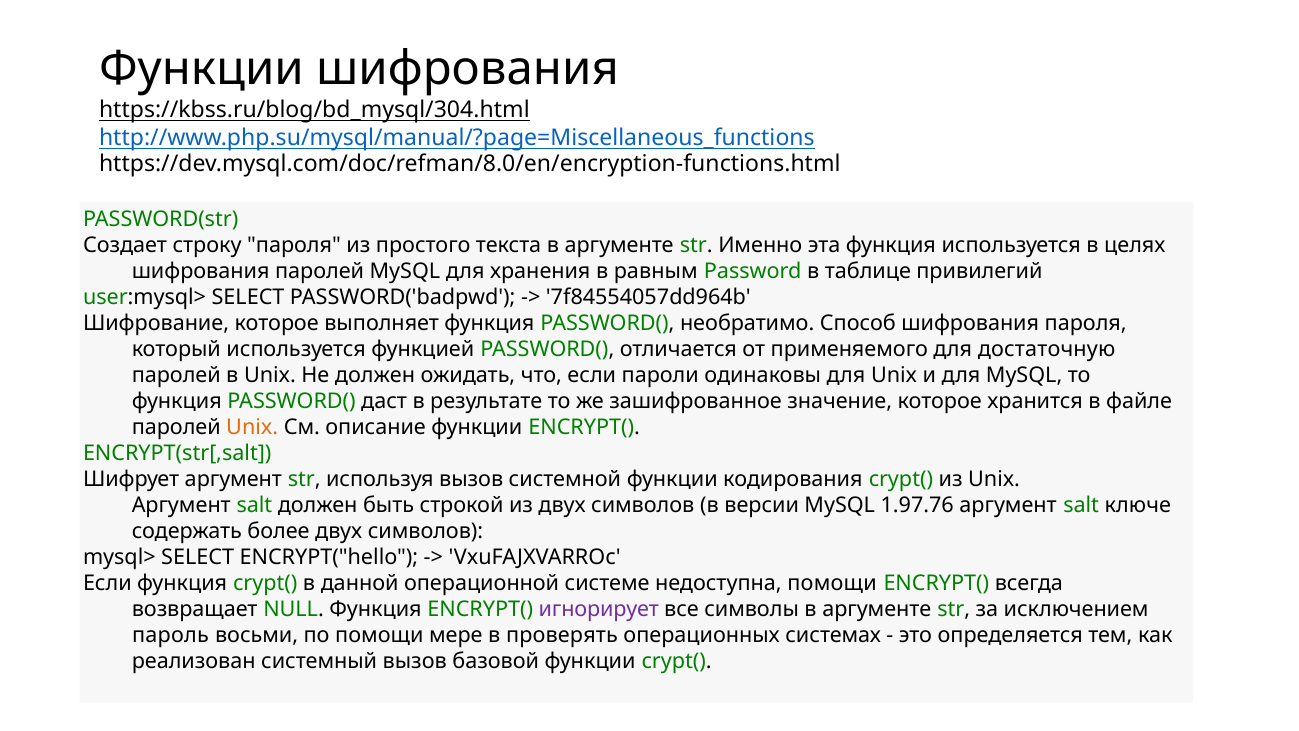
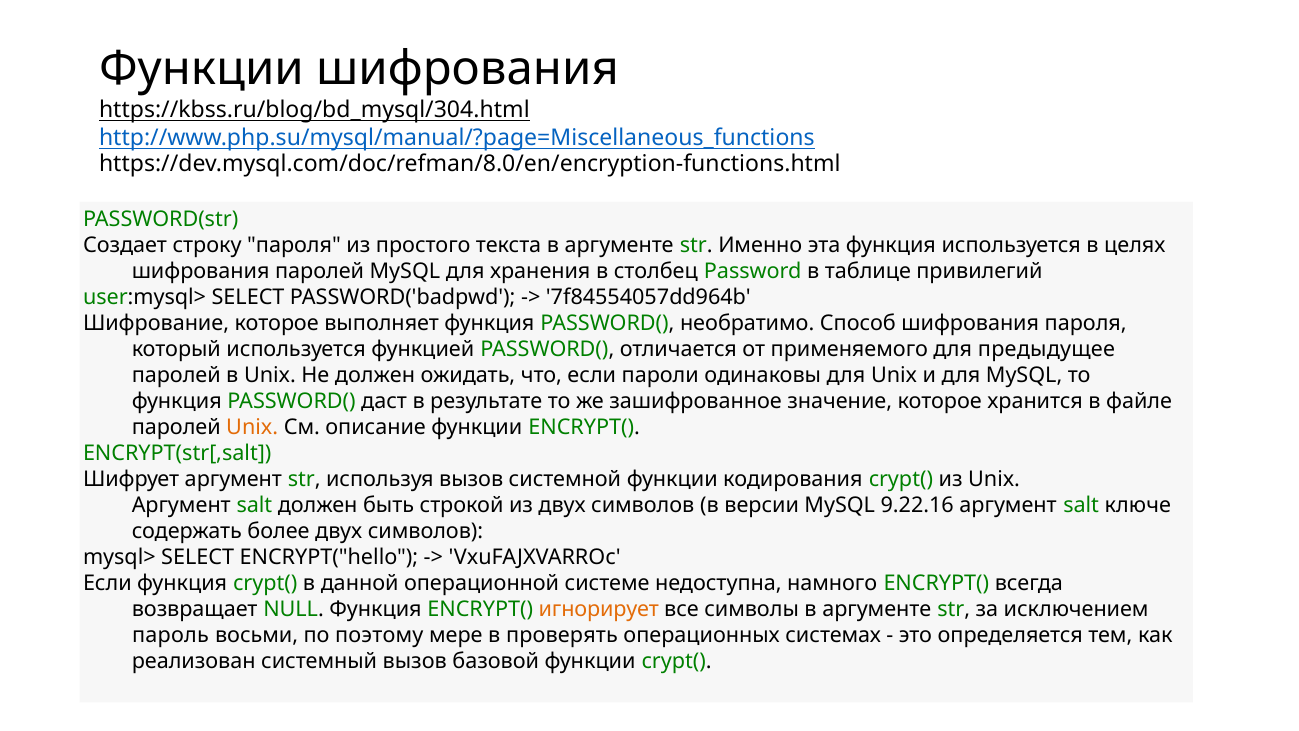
равным: равным -> столбец
достаточную: достаточную -> предыдущее
1.97.76: 1.97.76 -> 9.22.16
недоступна помощи: помощи -> намного
игнорирует colour: purple -> orange
по помощи: помощи -> поэтому
